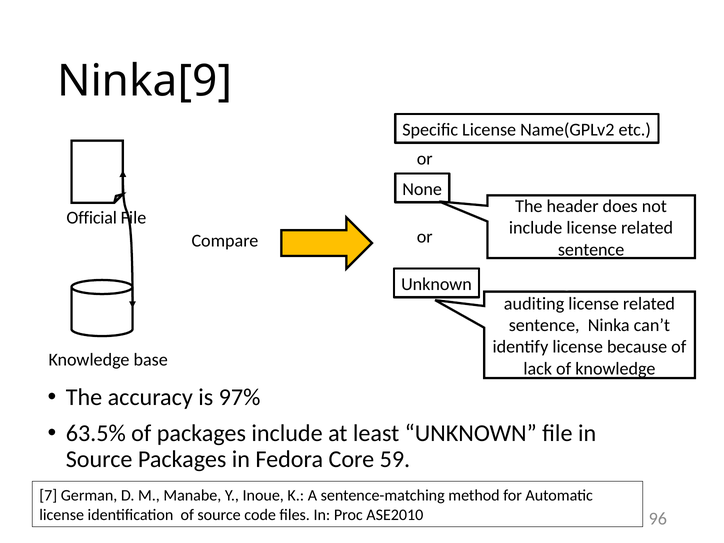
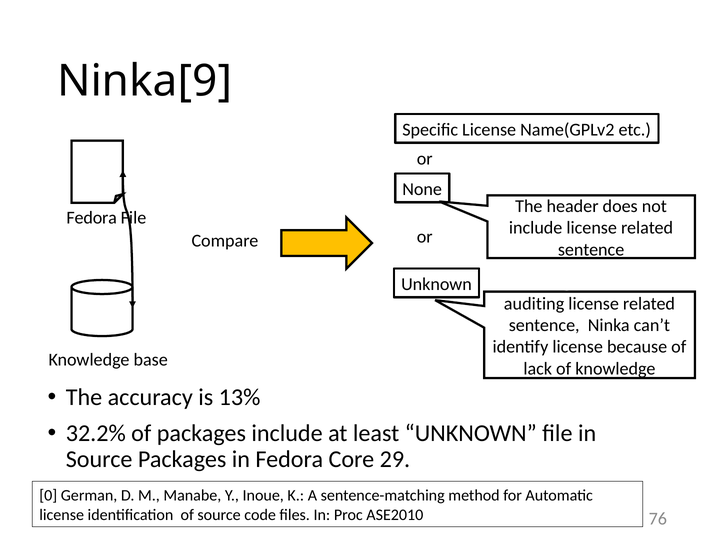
Official at (92, 218): Official -> Fedora
97%: 97% -> 13%
63.5%: 63.5% -> 32.2%
59: 59 -> 29
7: 7 -> 0
96: 96 -> 76
